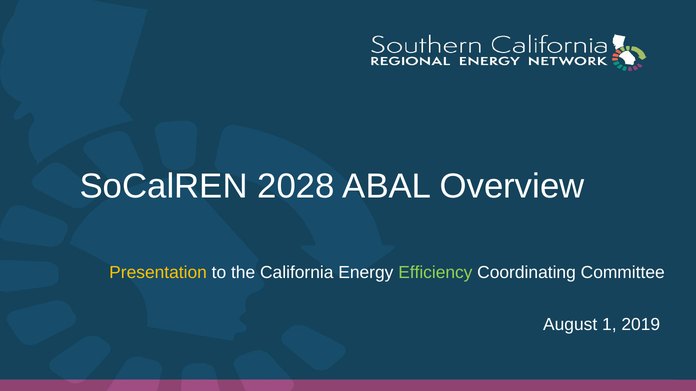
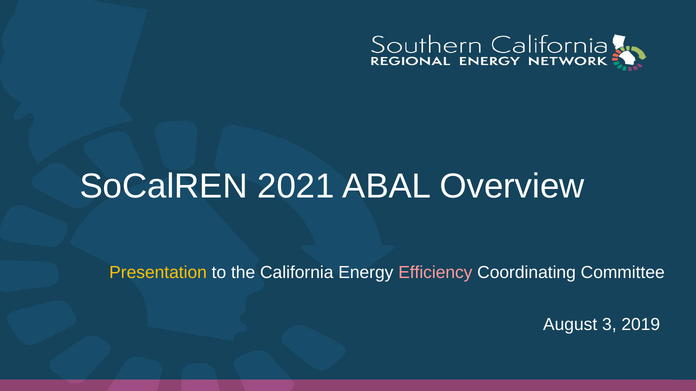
2028: 2028 -> 2021
Efficiency colour: light green -> pink
1: 1 -> 3
